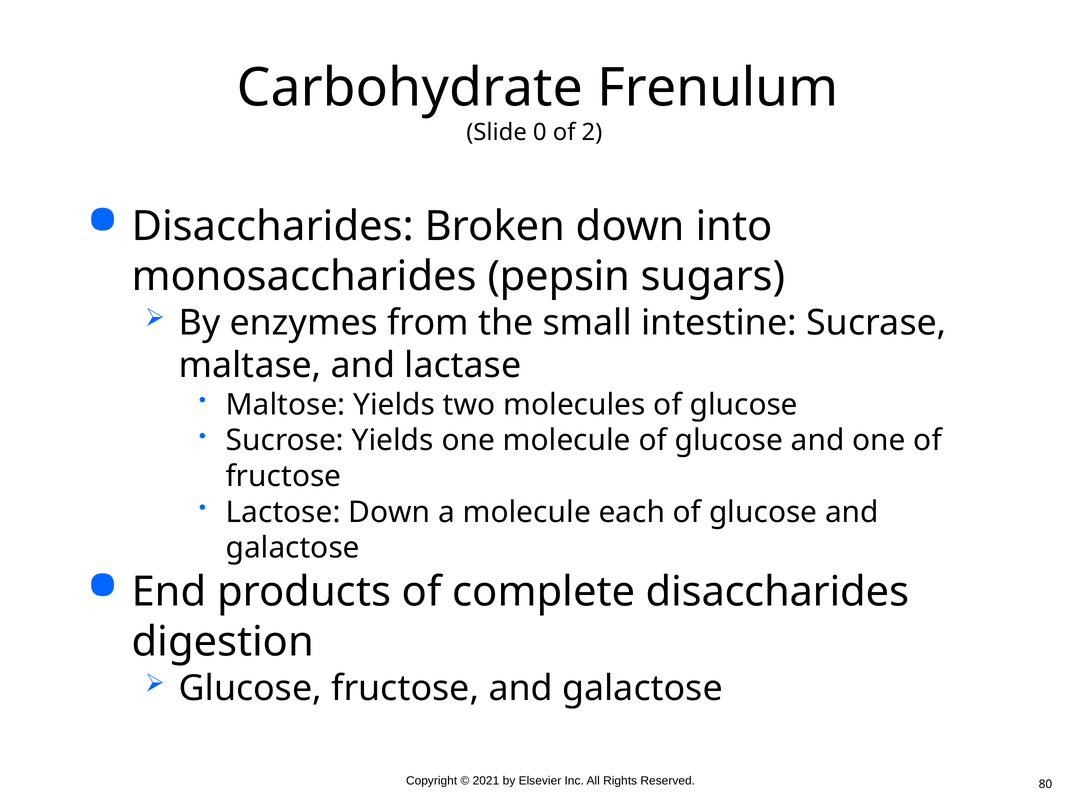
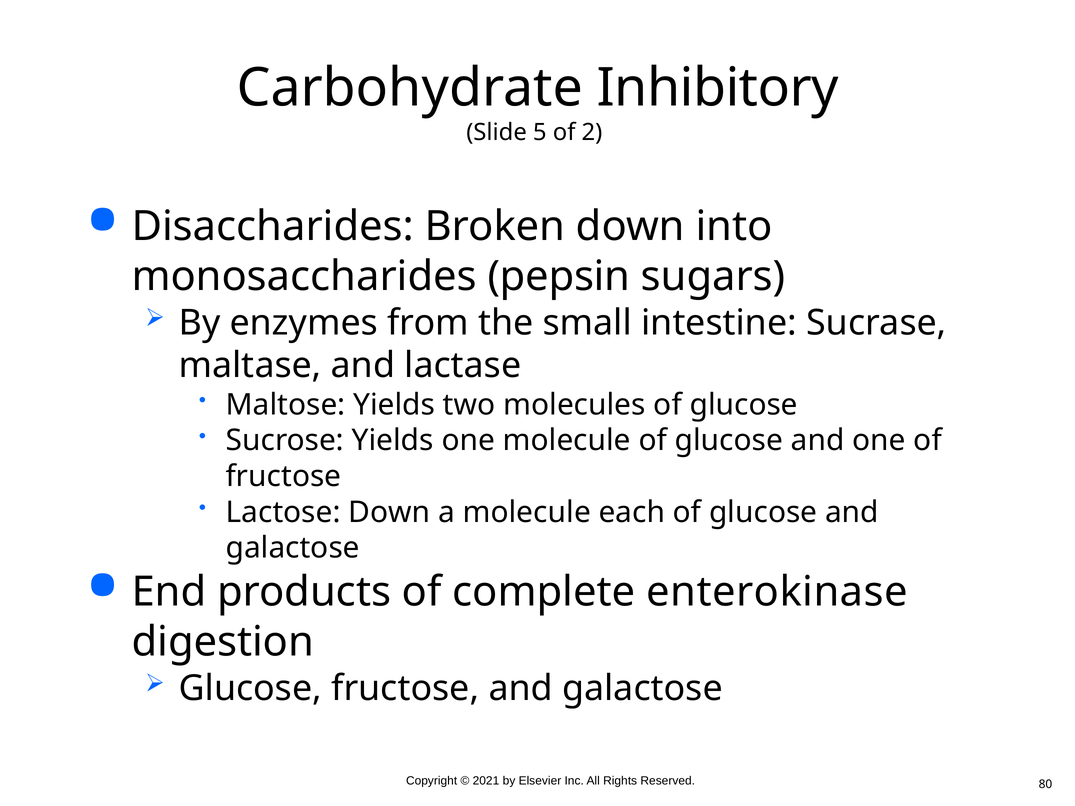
Frenulum: Frenulum -> Inhibitory
0: 0 -> 5
complete disaccharides: disaccharides -> enterokinase
